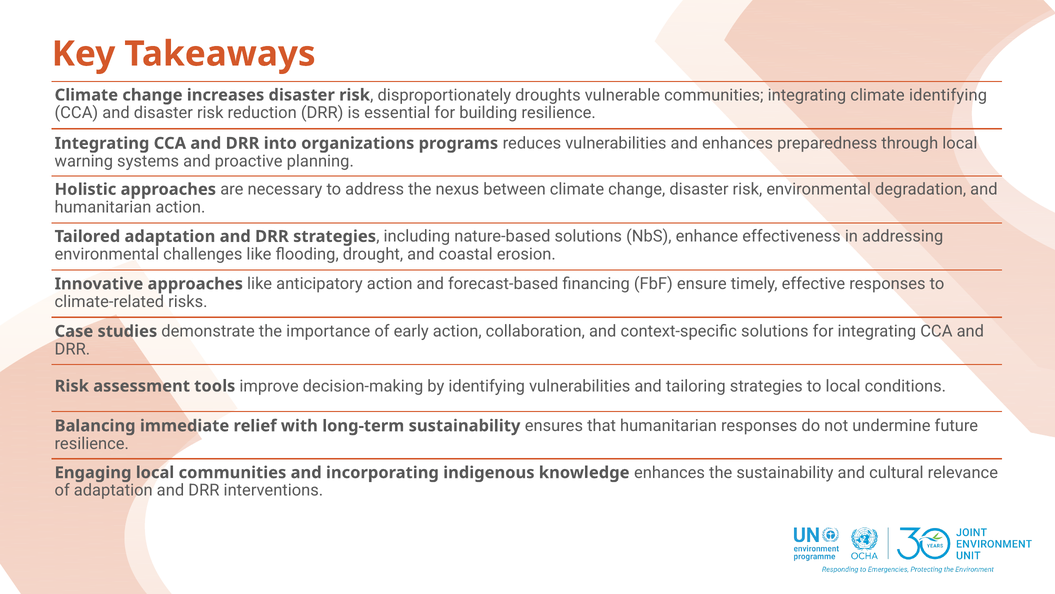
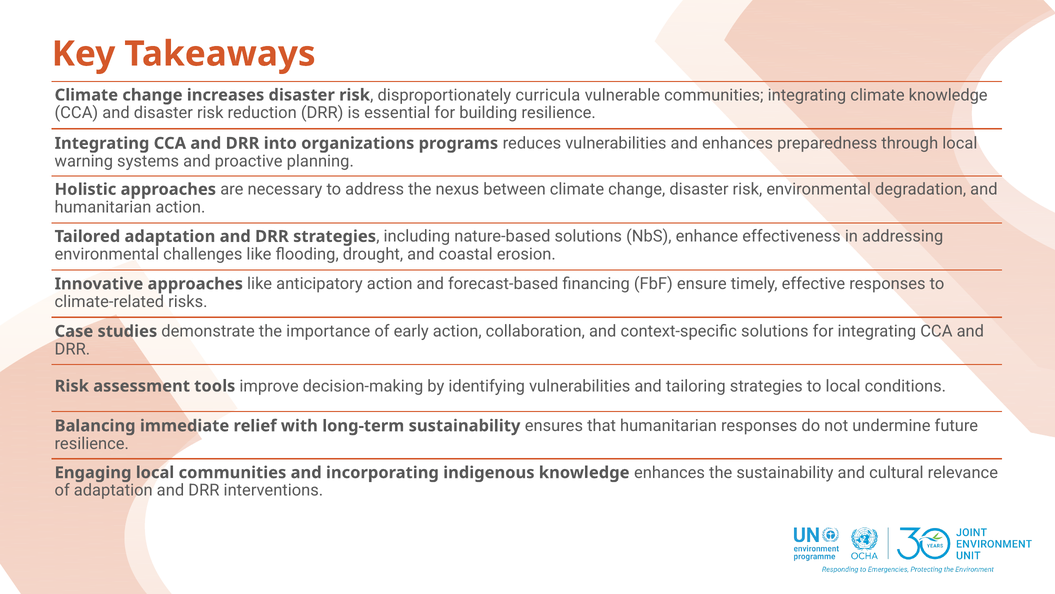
droughts: droughts -> curricula
climate identifying: identifying -> knowledge
